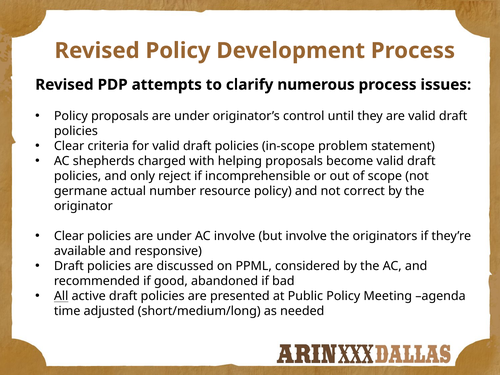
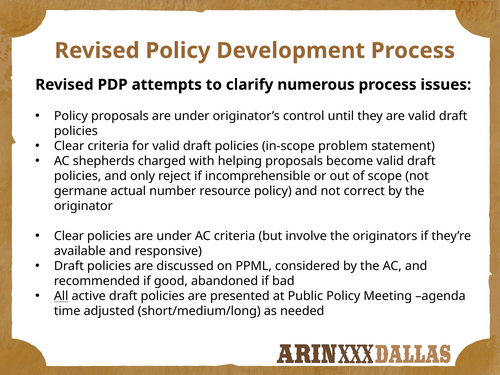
AC involve: involve -> criteria
